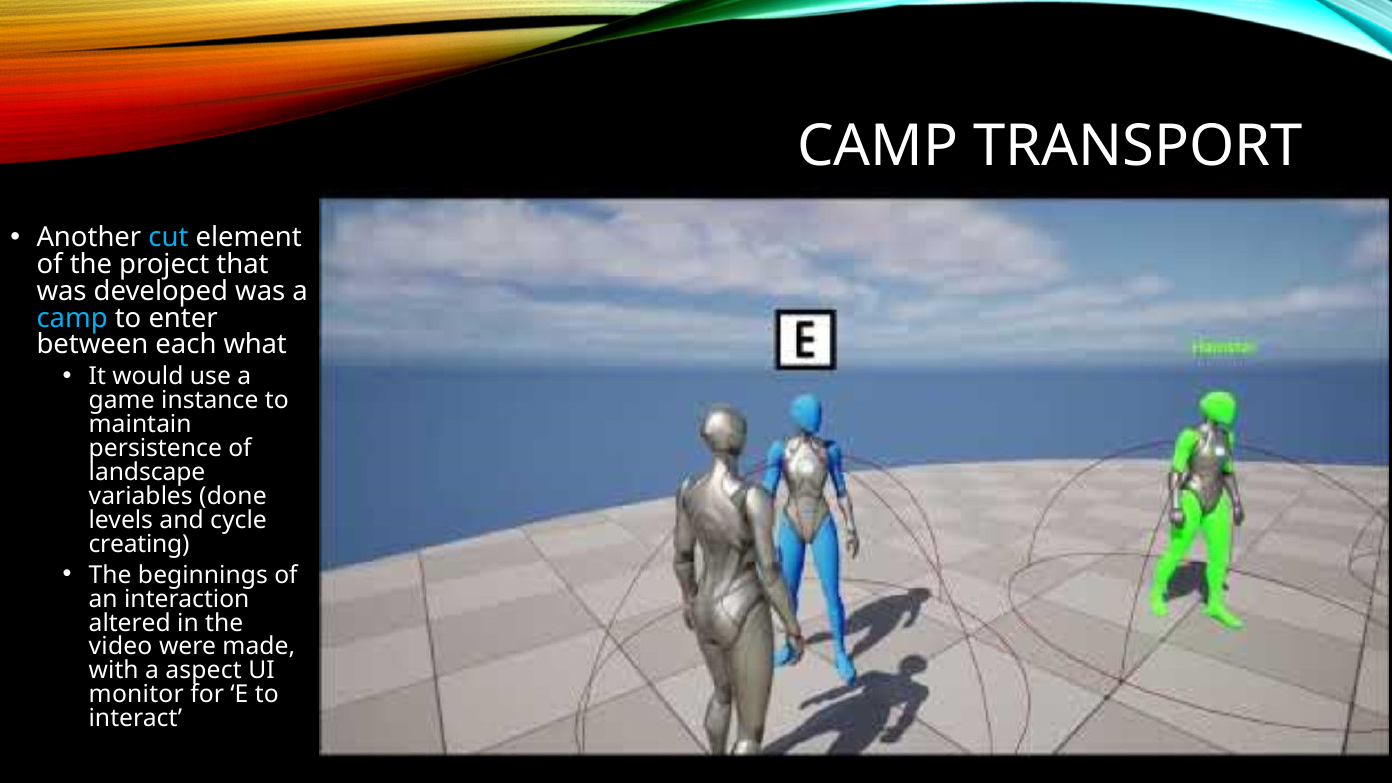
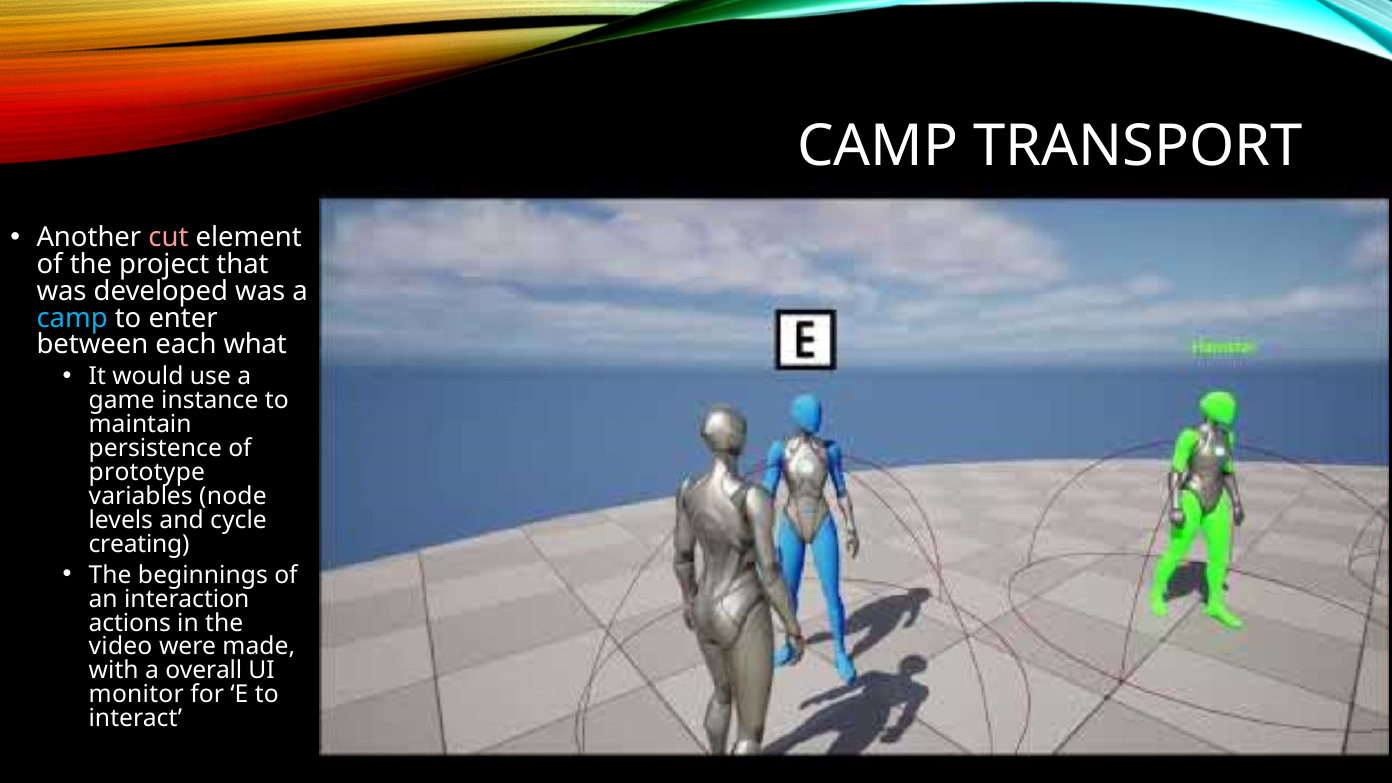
cut colour: light blue -> pink
landscape: landscape -> prototype
done: done -> node
altered: altered -> actions
aspect: aspect -> overall
